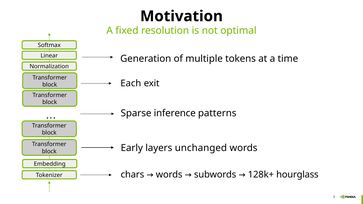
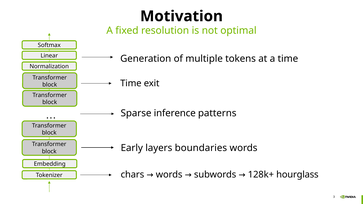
Each at (131, 83): Each -> Time
unchanged: unchanged -> boundaries
